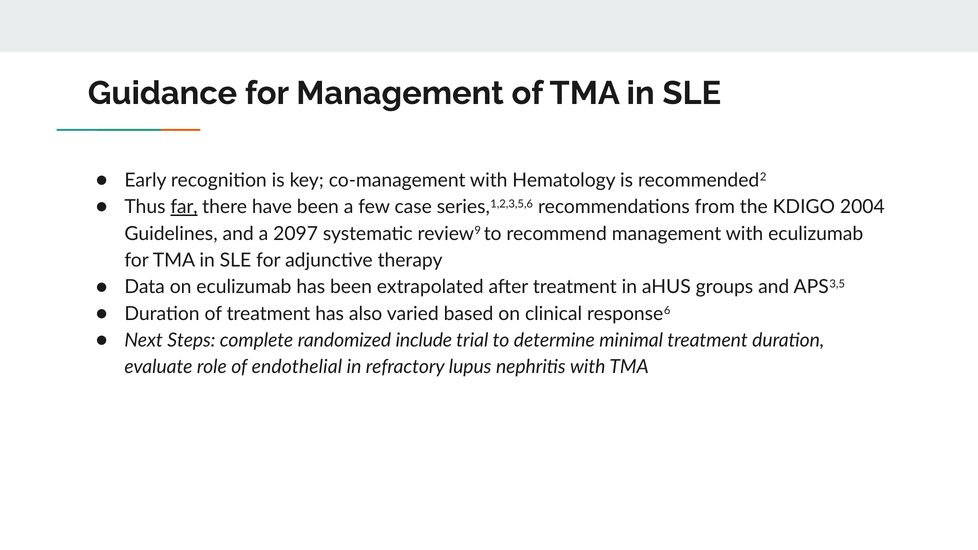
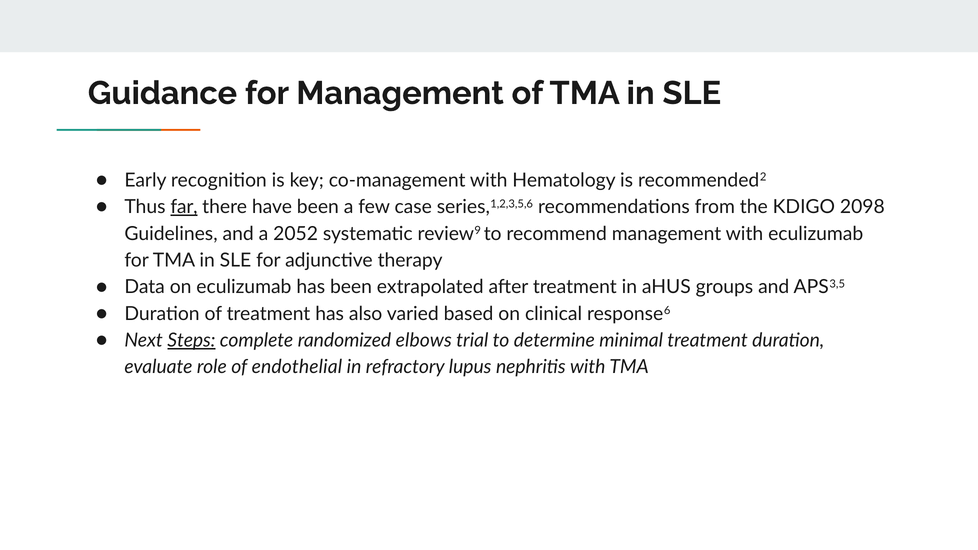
2004: 2004 -> 2098
2097: 2097 -> 2052
Steps underline: none -> present
include: include -> elbows
